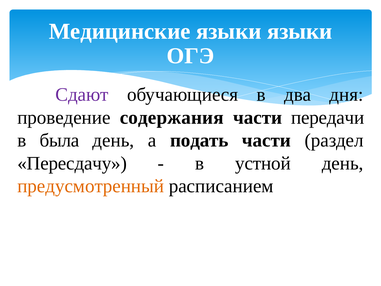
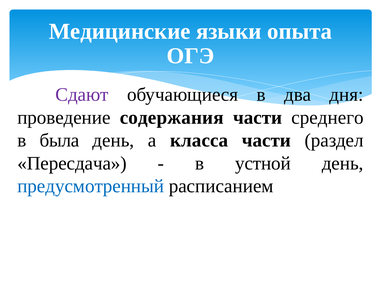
языки языки: языки -> опыта
передачи: передачи -> среднего
подать: подать -> класса
Пересдачу: Пересдачу -> Пересдача
предусмотренный colour: orange -> blue
